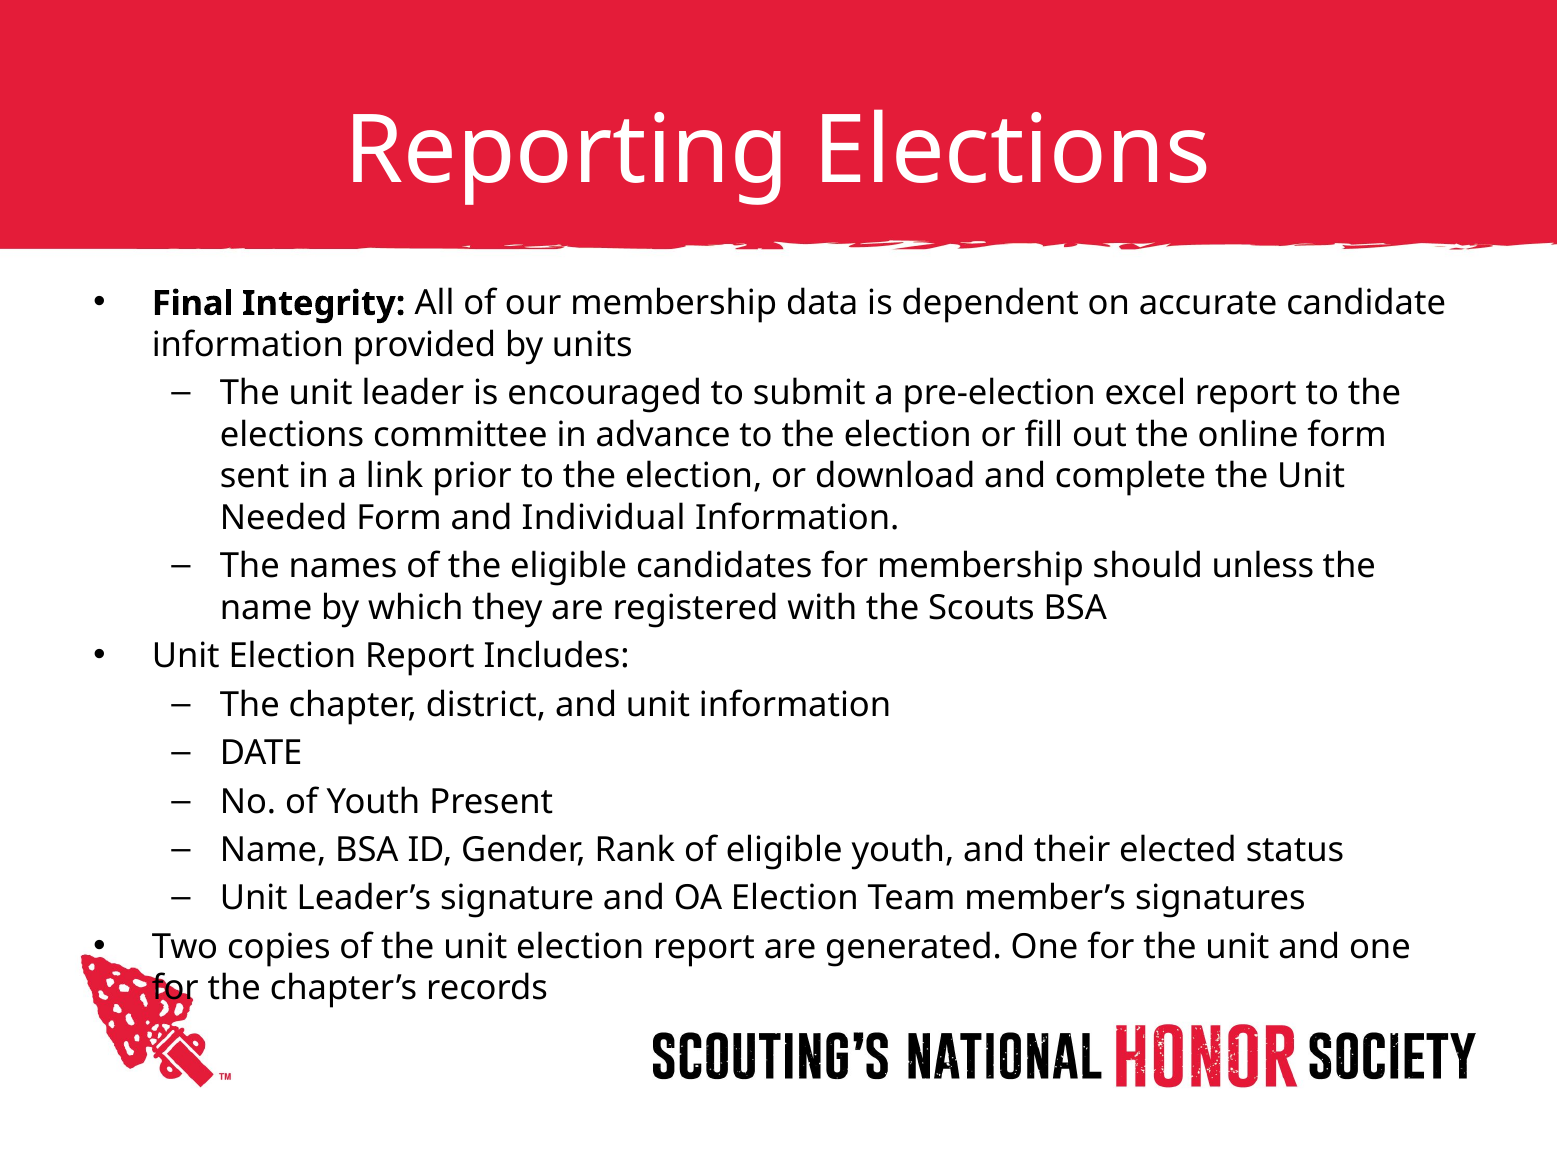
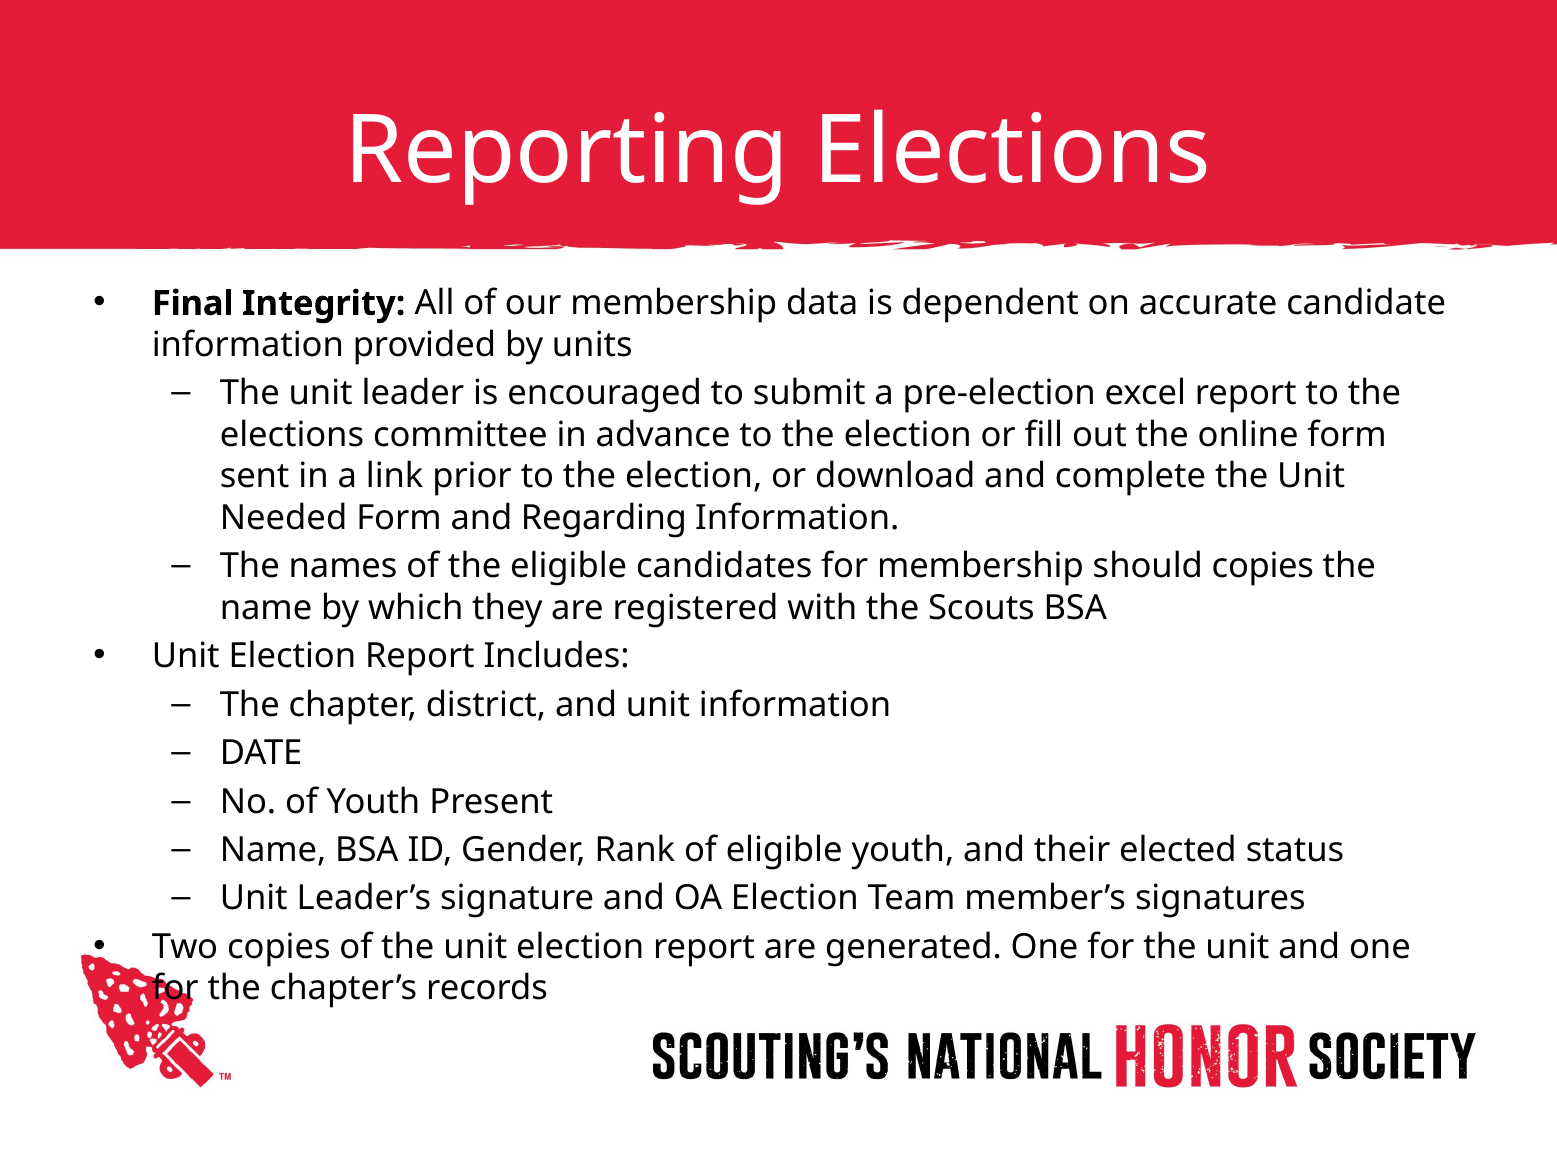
Individual: Individual -> Regarding
should unless: unless -> copies
